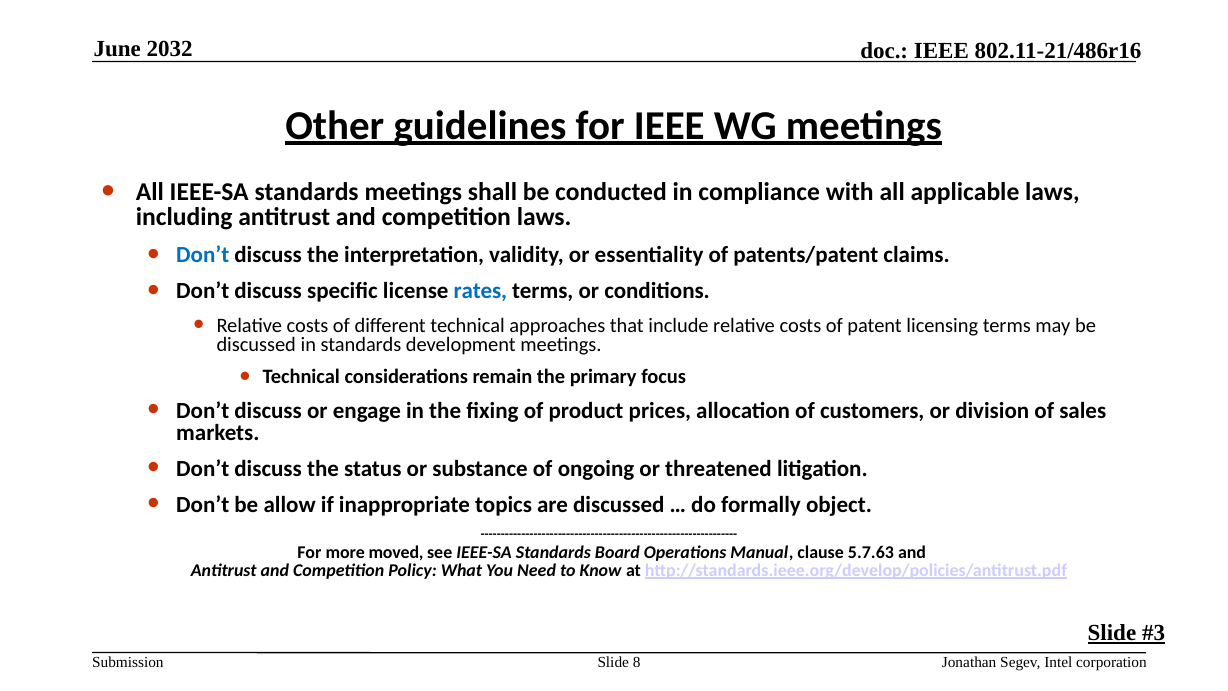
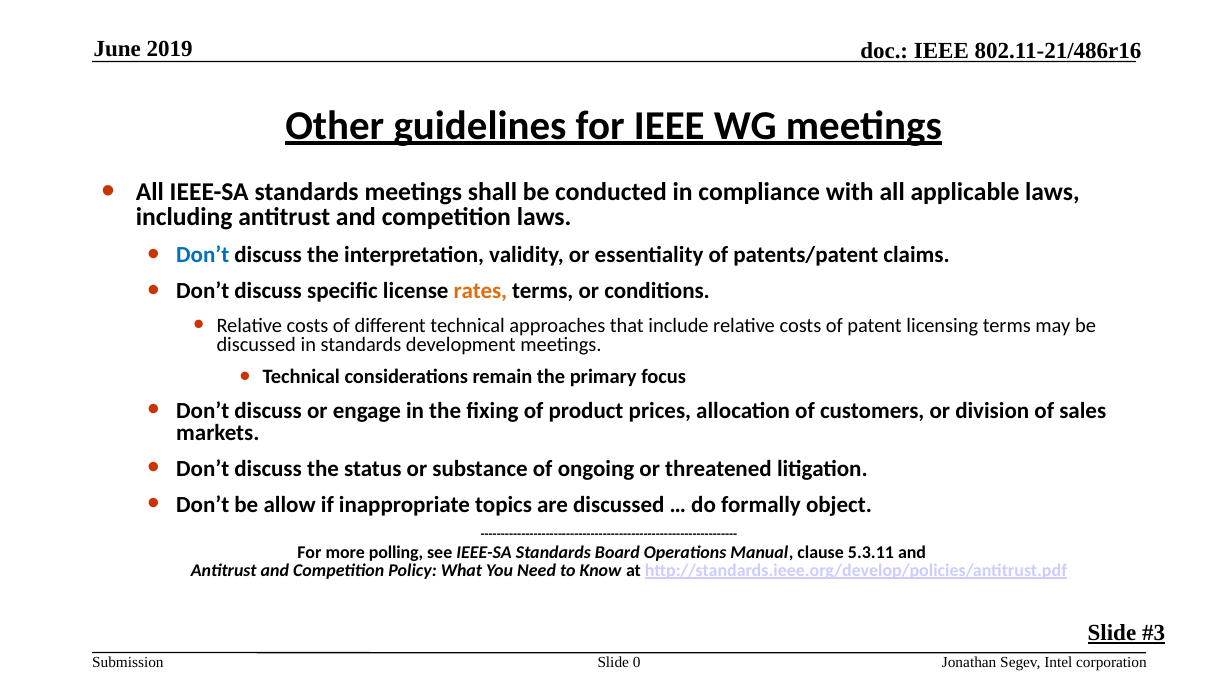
2032: 2032 -> 2019
rates colour: blue -> orange
moved: moved -> polling
5.7.63: 5.7.63 -> 5.3.11
8: 8 -> 0
